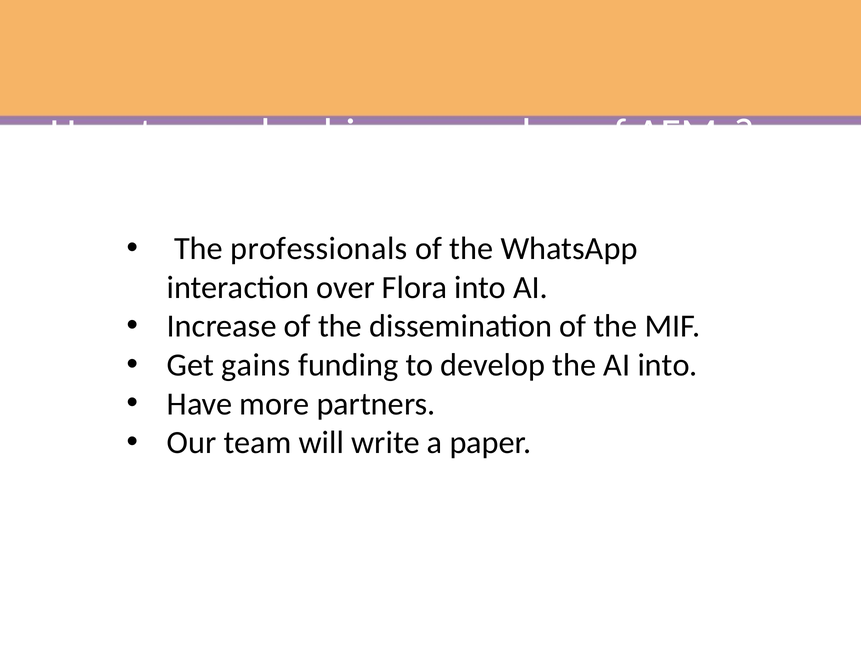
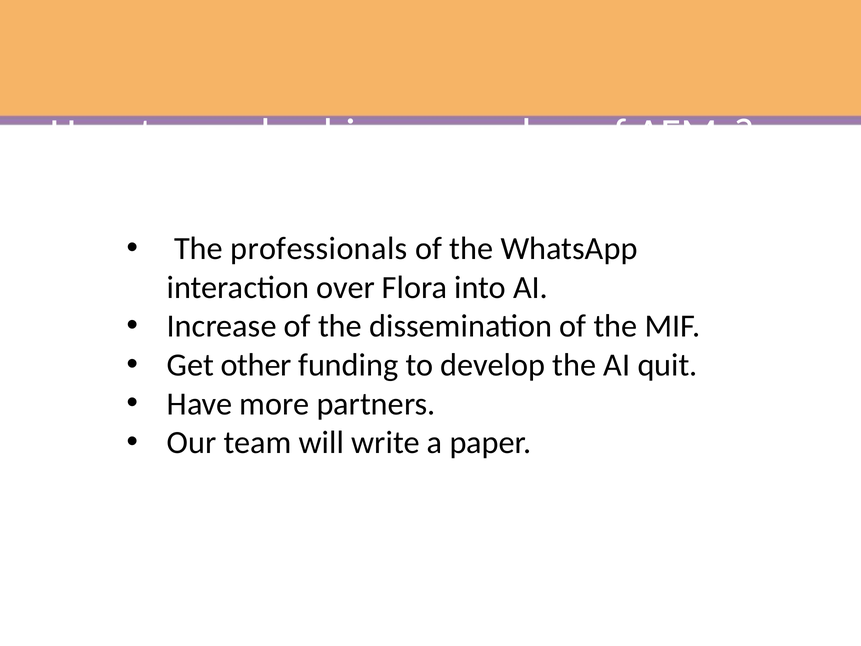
gains: gains -> other
AI into: into -> quit
